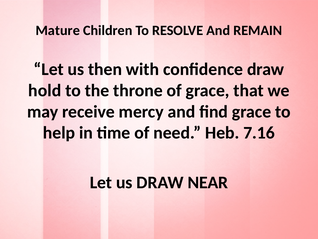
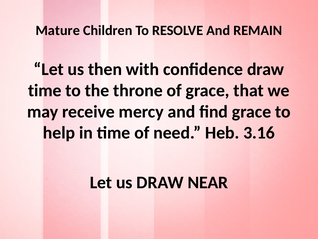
hold at (45, 90): hold -> time
7.16: 7.16 -> 3.16
